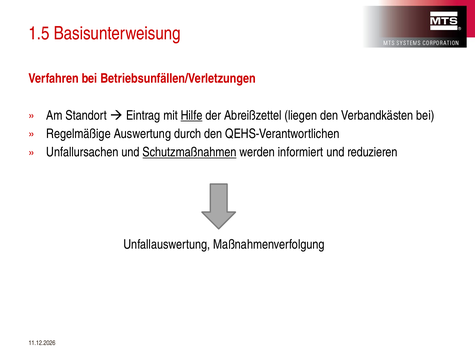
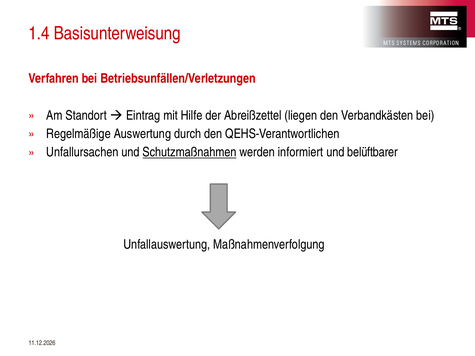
1.5: 1.5 -> 1.4
Hilfe underline: present -> none
reduzieren: reduzieren -> belüftbarer
